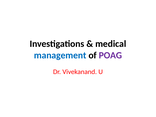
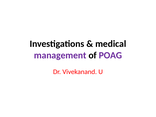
management colour: blue -> purple
